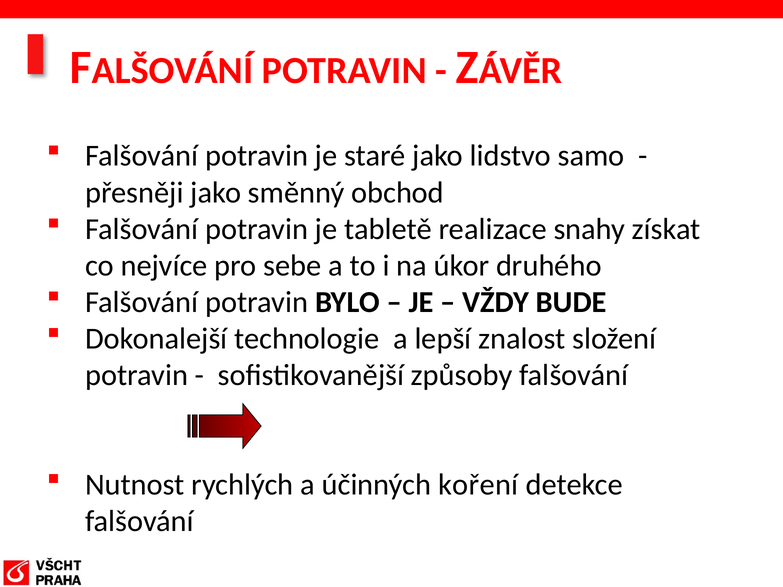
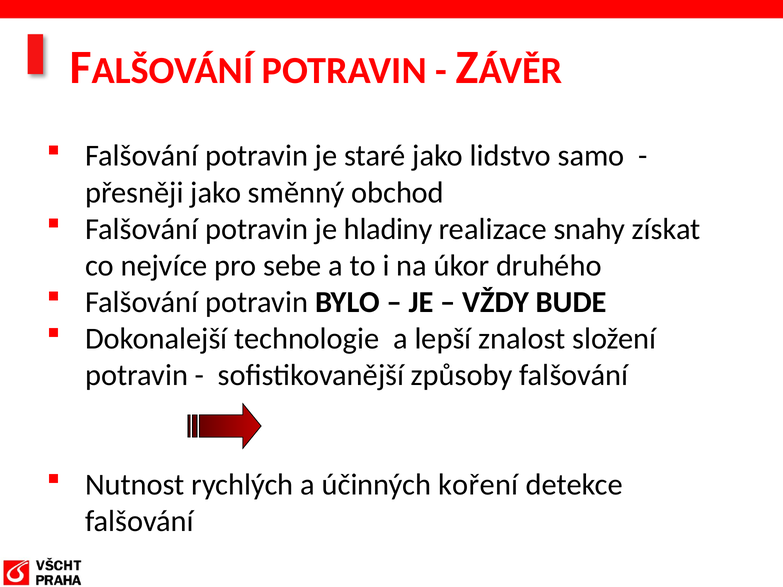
tabletě: tabletě -> hladiny
